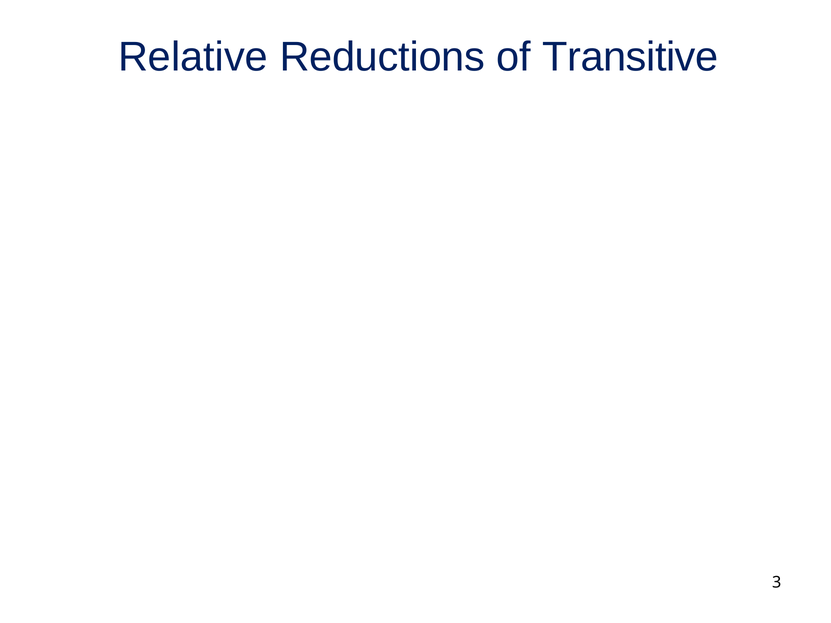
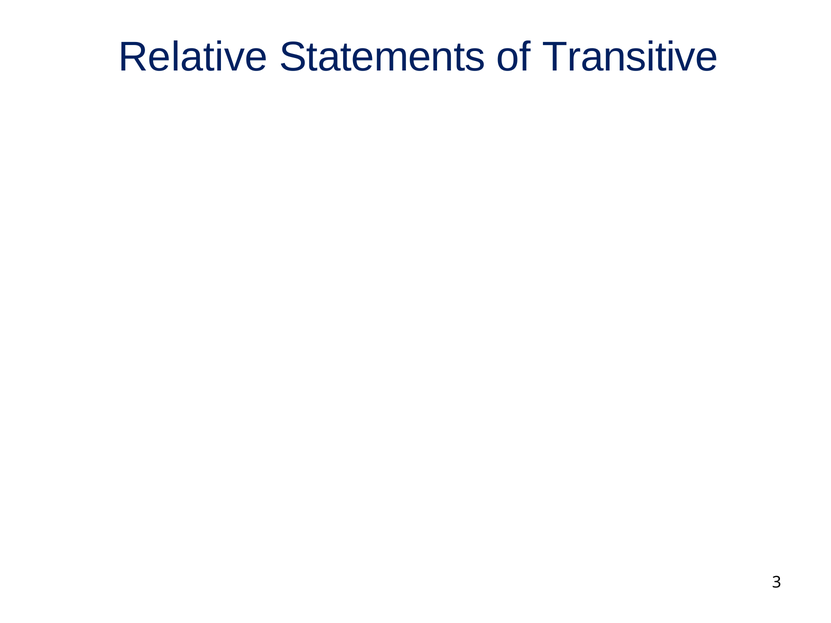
Relative Reductions: Reductions -> Statements
